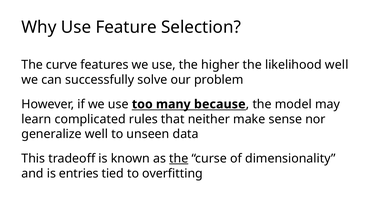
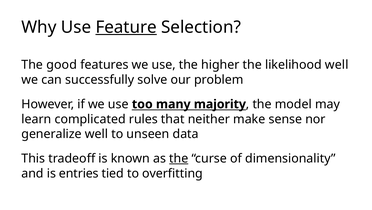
Feature underline: none -> present
curve: curve -> good
because: because -> majority
